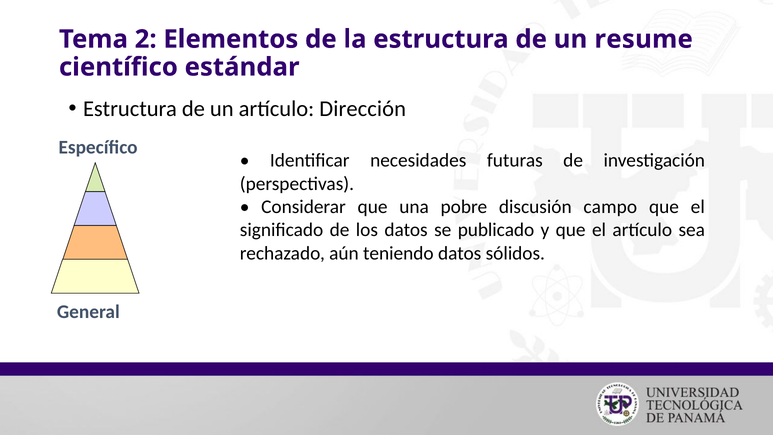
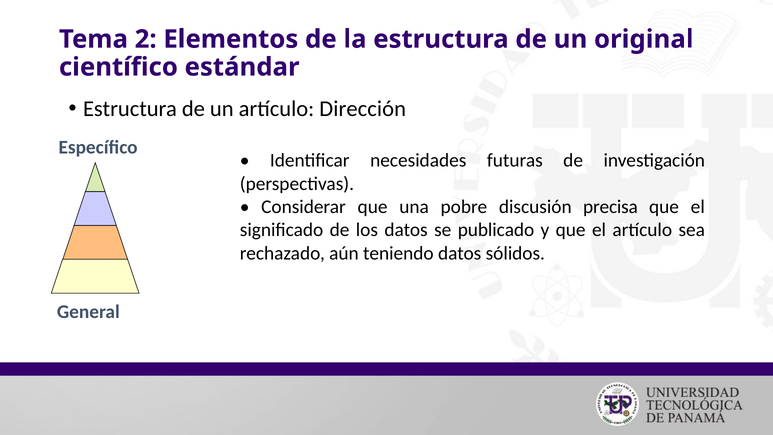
resume: resume -> original
campo: campo -> precisa
